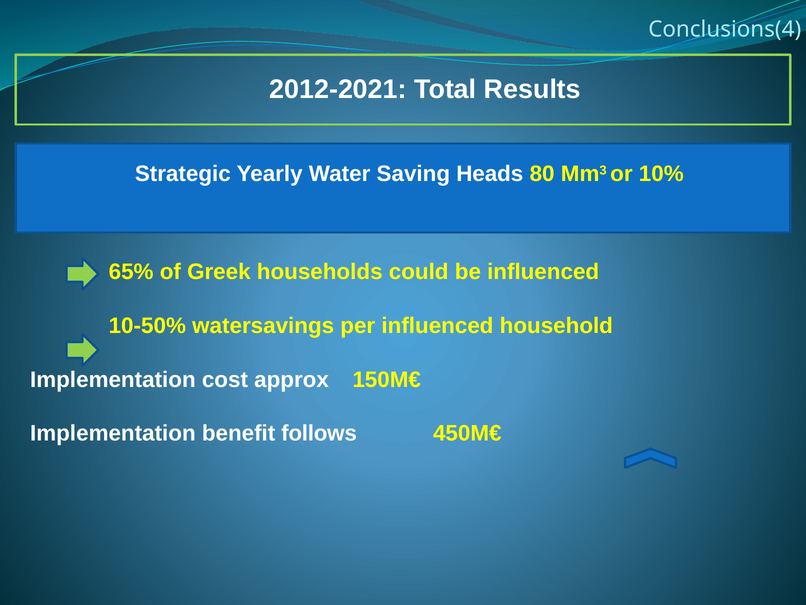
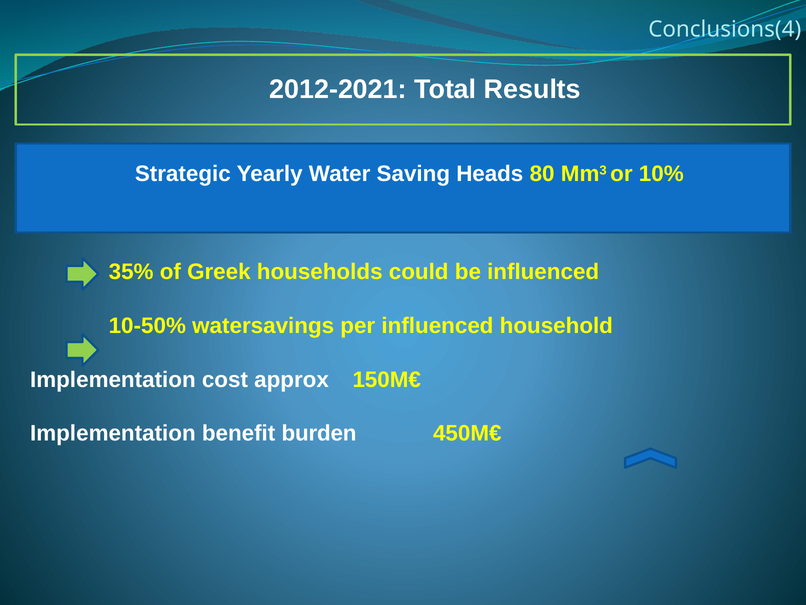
65%: 65% -> 35%
follows: follows -> burden
